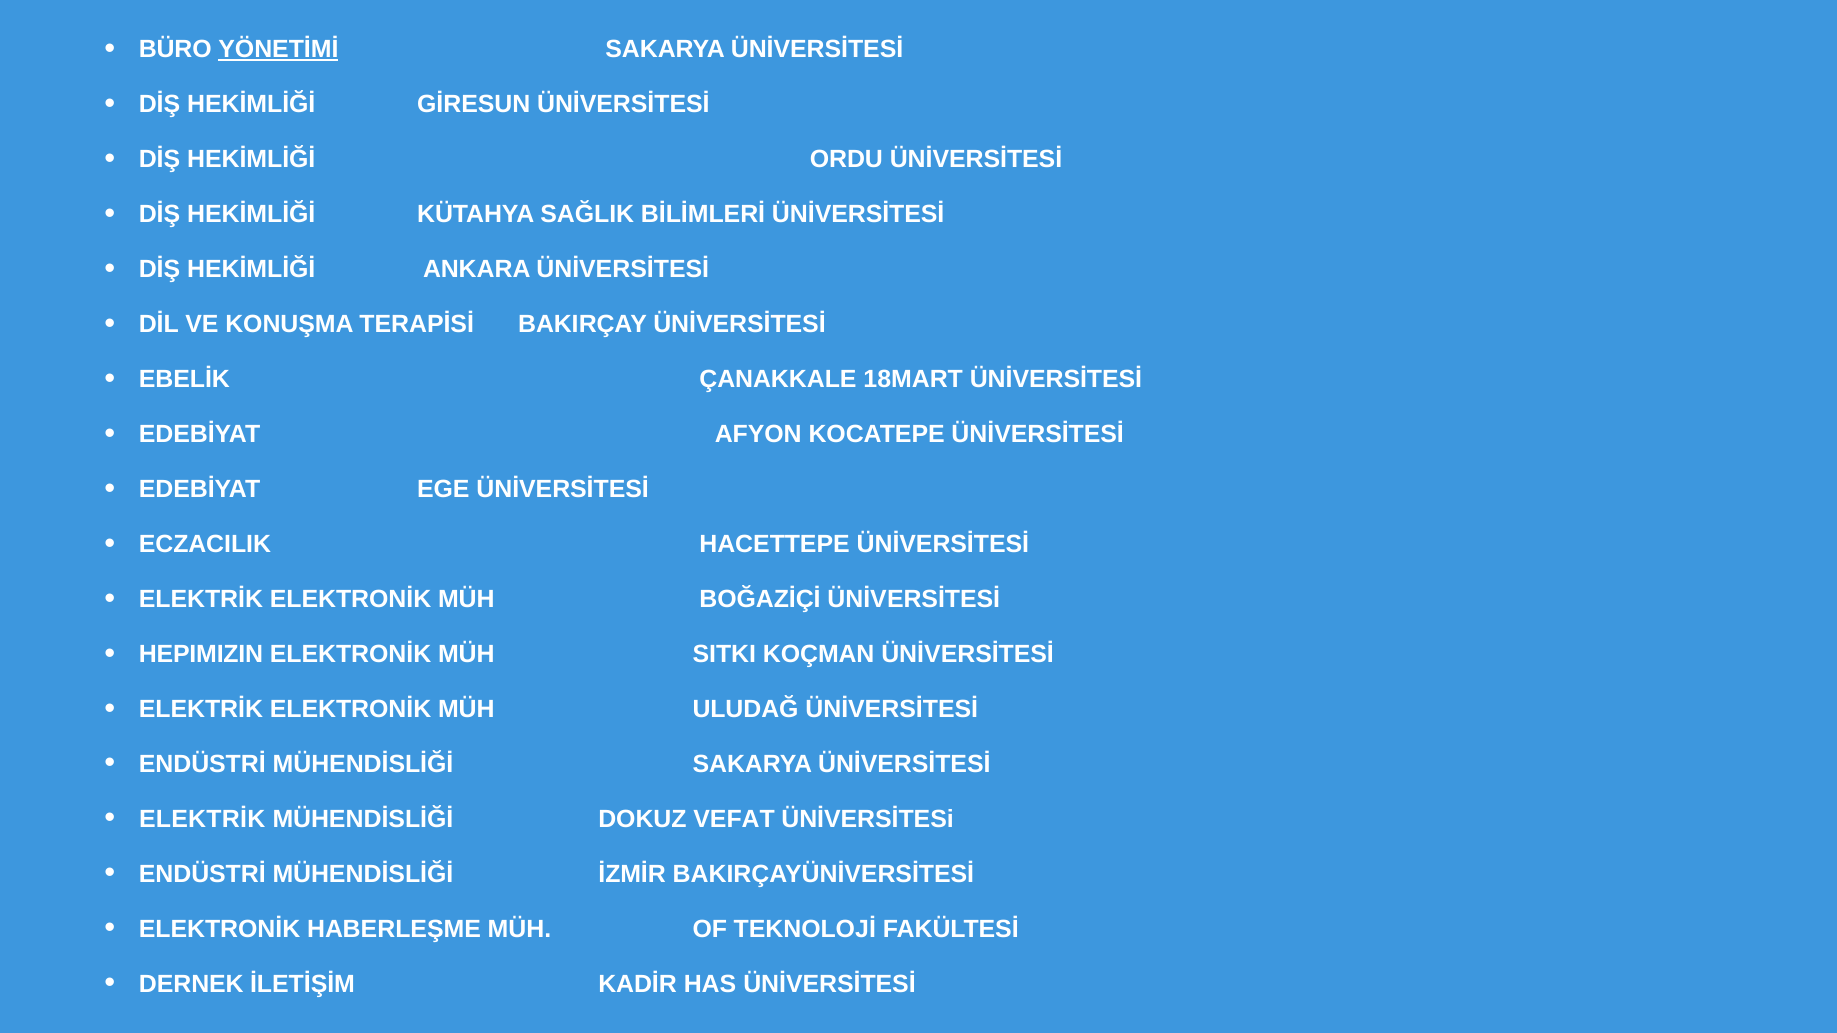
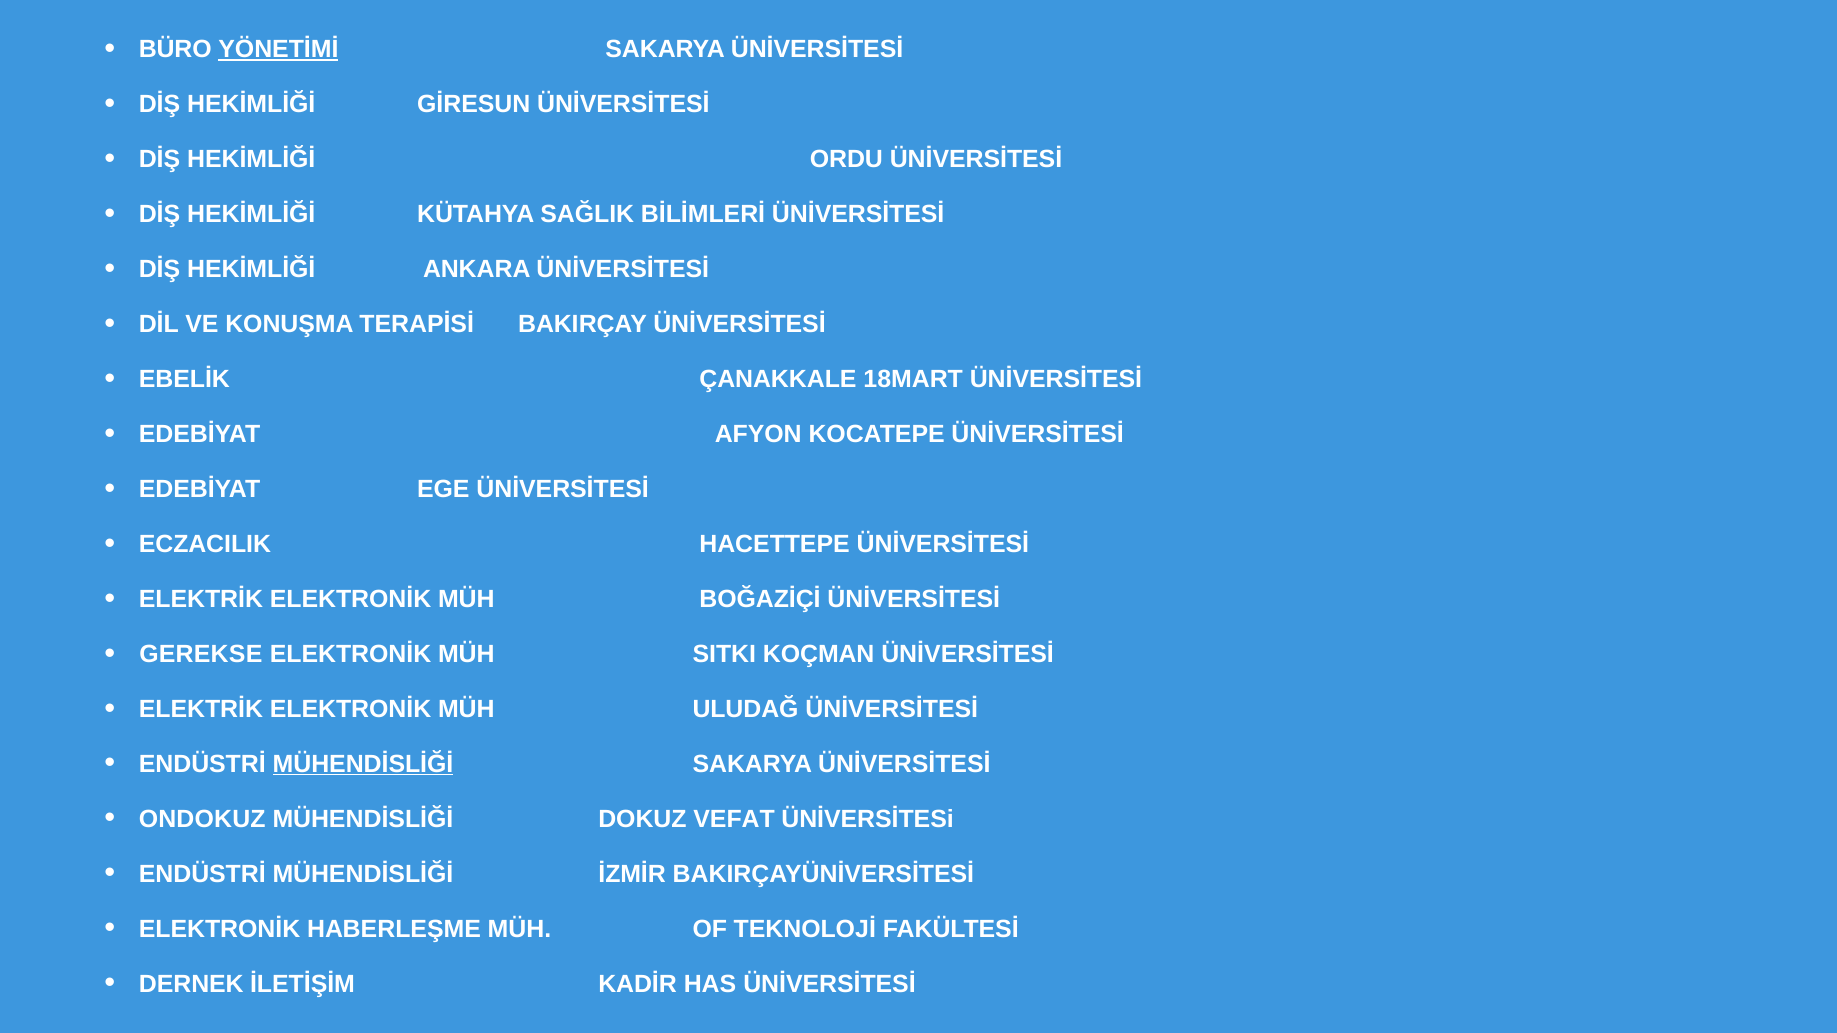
HEPIMIZIN: HEPIMIZIN -> GEREKSE
MÜHENDİSLİĞİ at (363, 764) underline: none -> present
ELEKTRİK at (202, 819): ELEKTRİK -> ONDOKUZ
